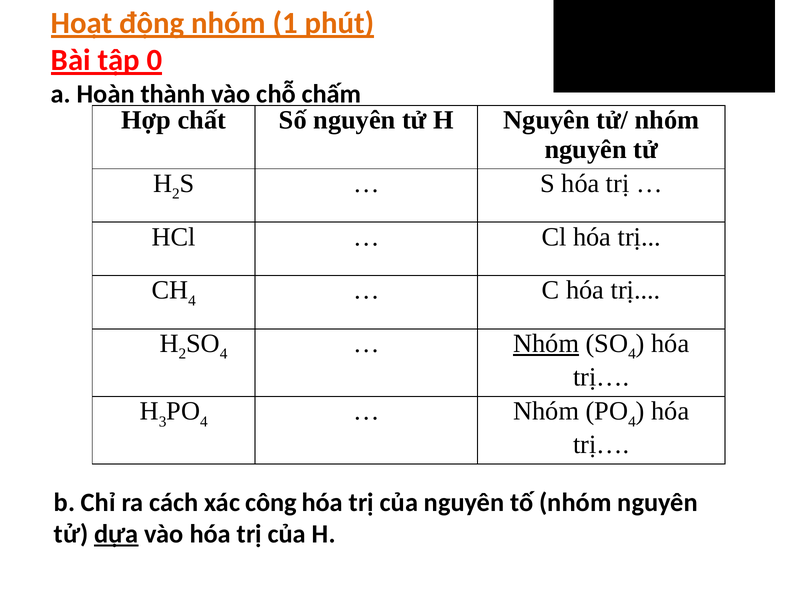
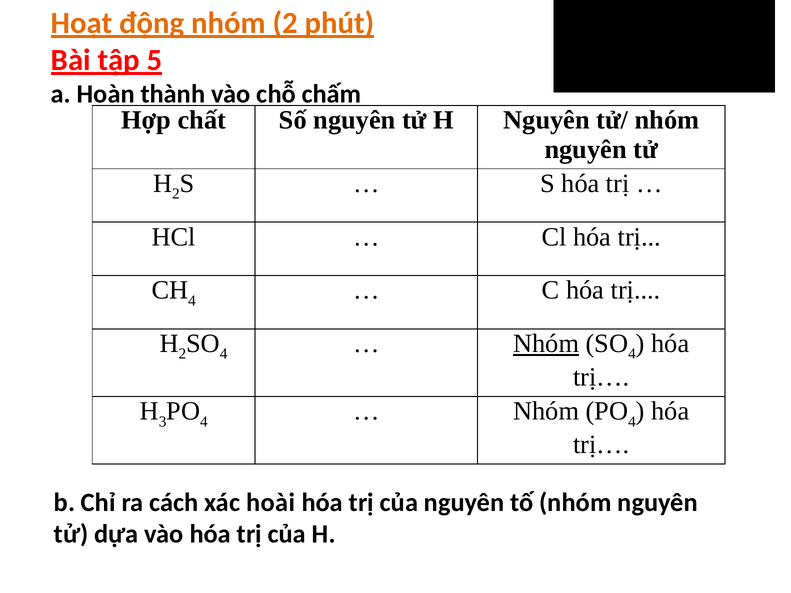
nhóm 1: 1 -> 2
0: 0 -> 5
công: công -> hoài
dựa underline: present -> none
